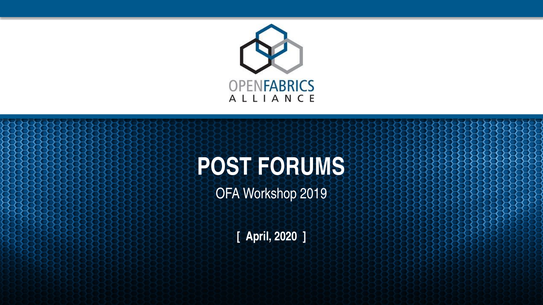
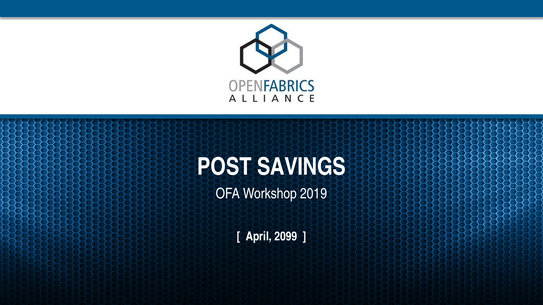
FORUMS: FORUMS -> SAVINGS
2020: 2020 -> 2099
